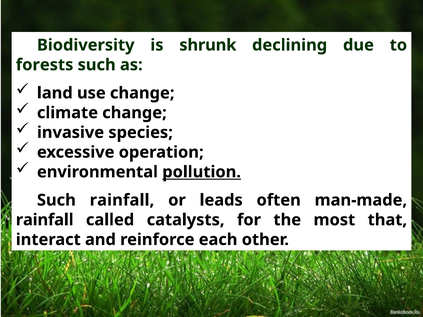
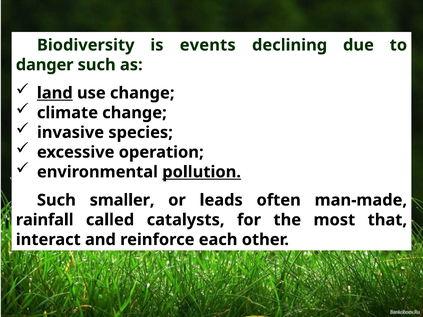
shrunk: shrunk -> events
forests: forests -> danger
land underline: none -> present
Such rainfall: rainfall -> smaller
